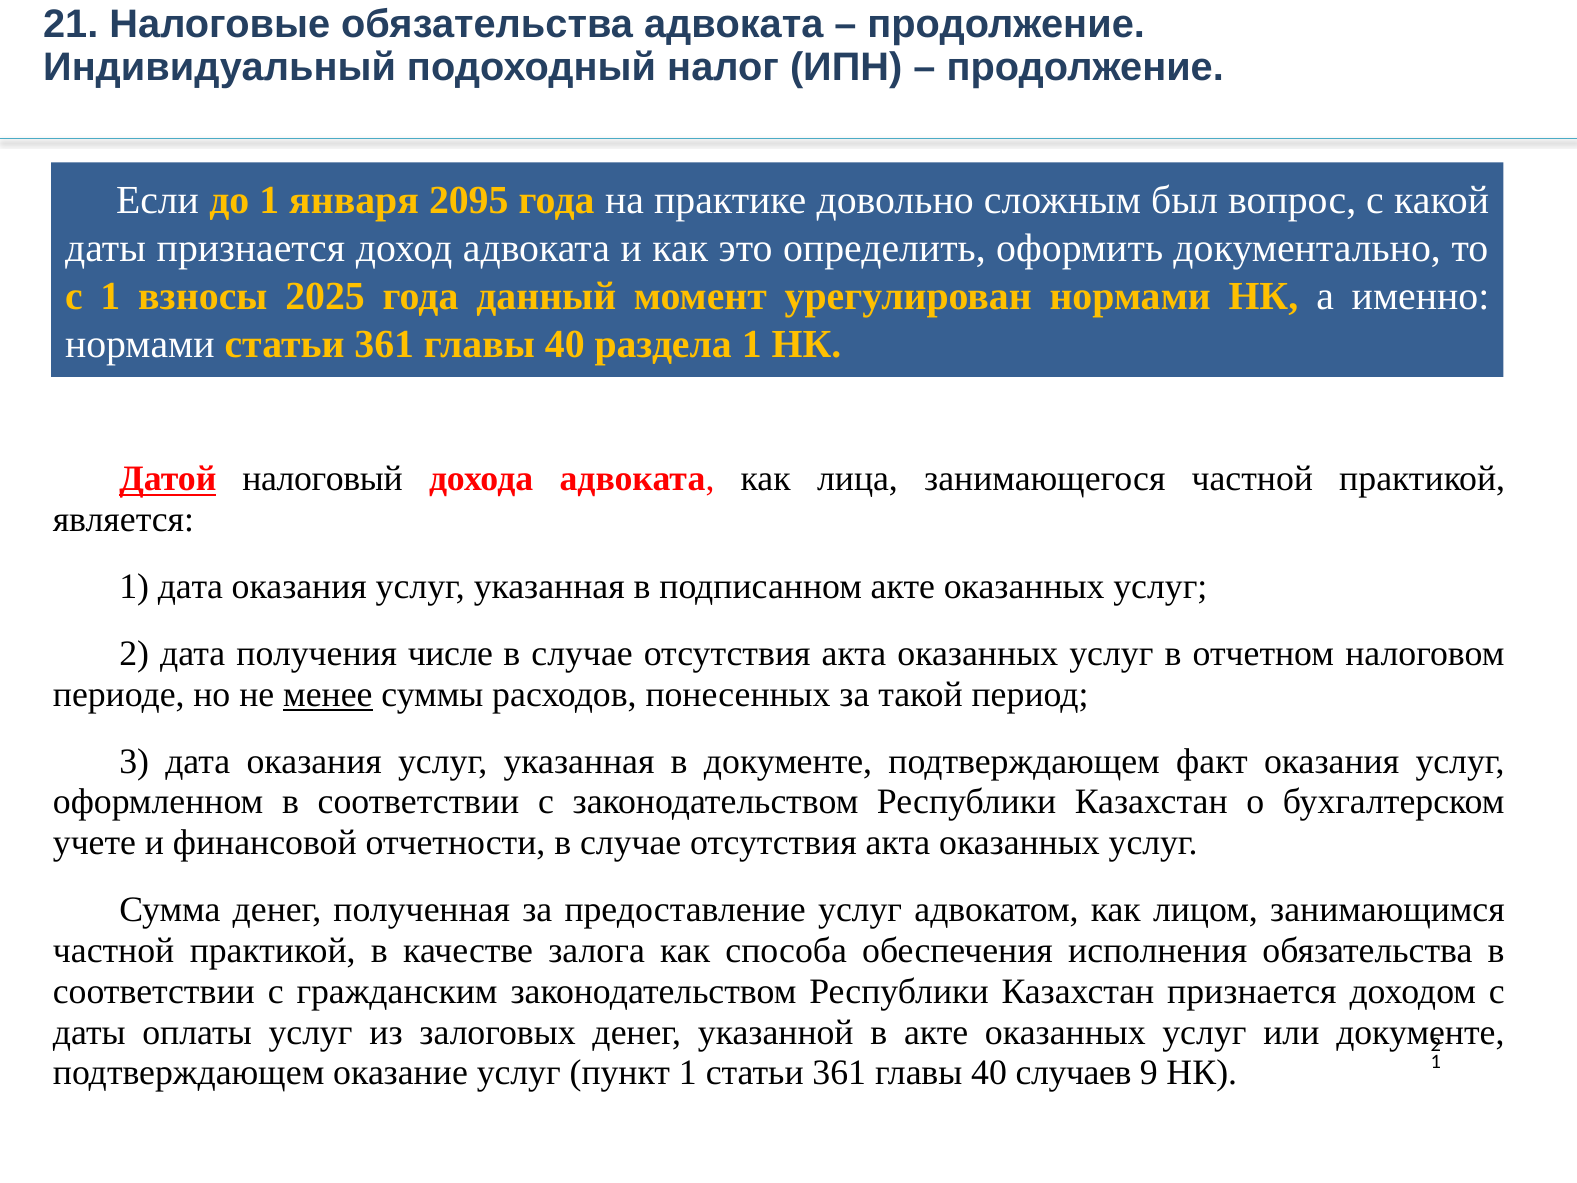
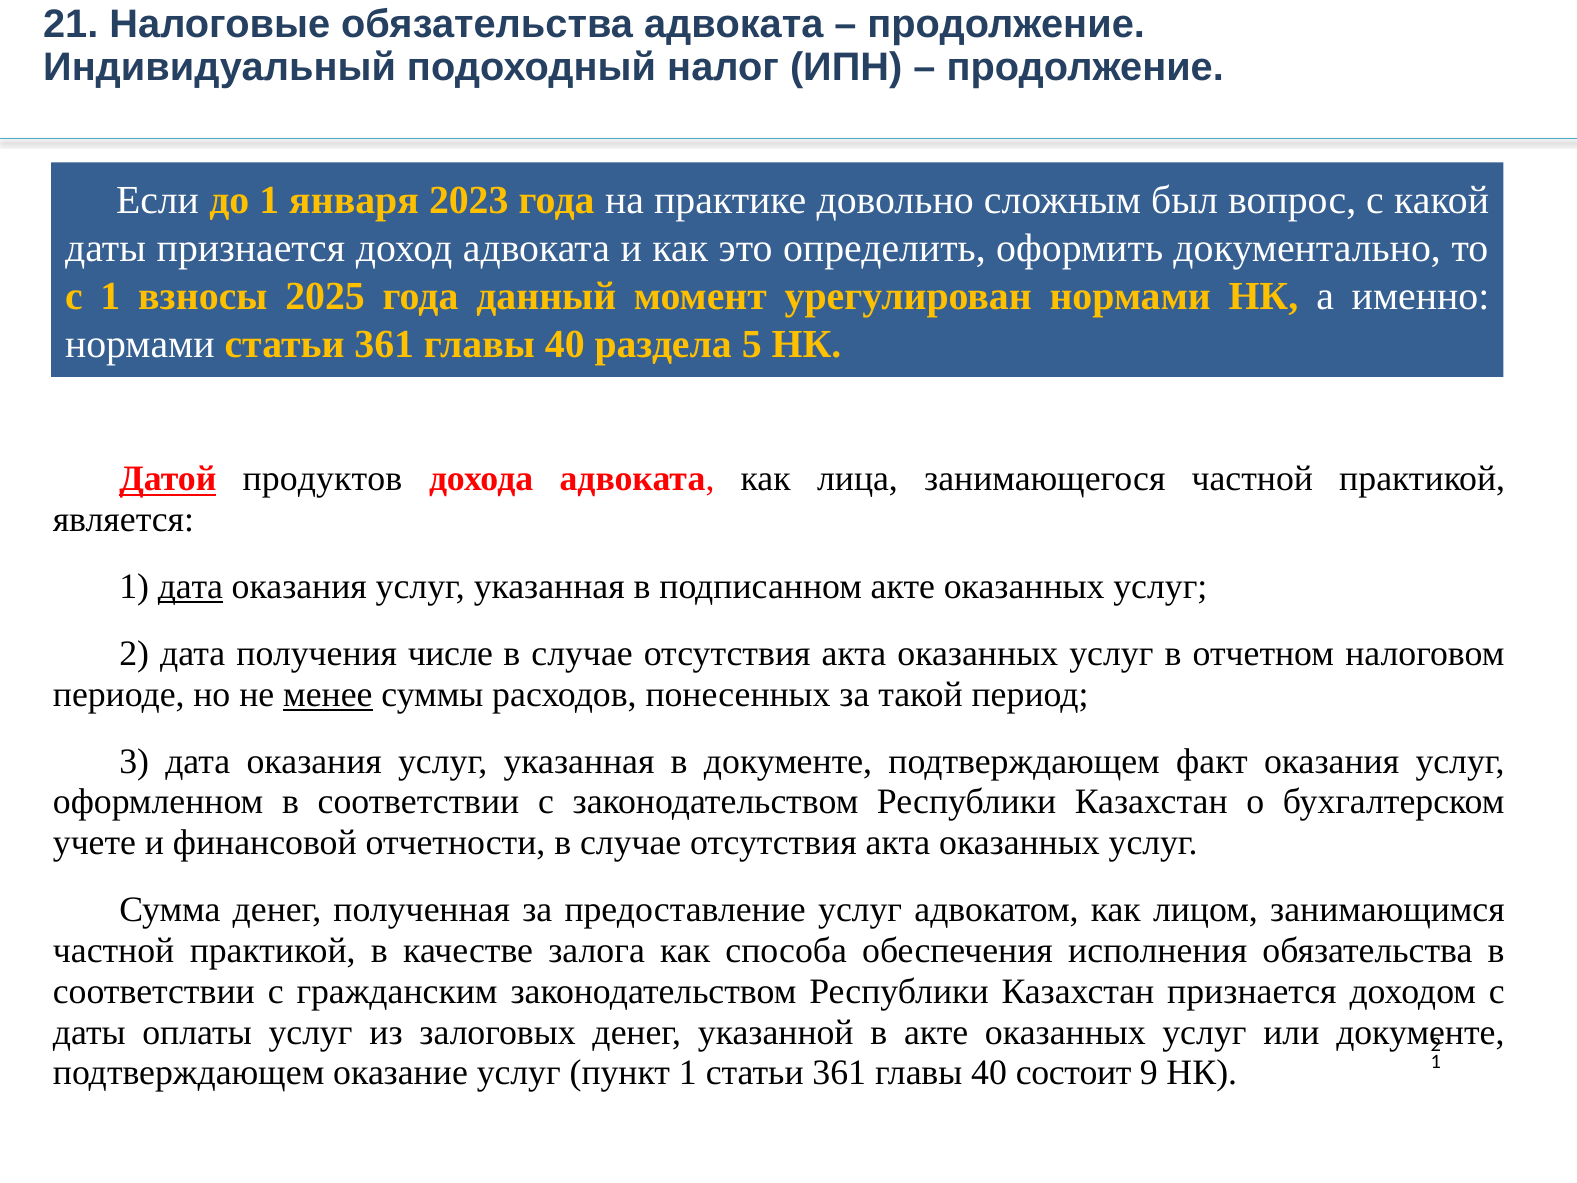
2095: 2095 -> 2023
раздела 1: 1 -> 5
налоговый: налоговый -> продуктов
дата at (190, 586) underline: none -> present
случаев: случаев -> состоит
